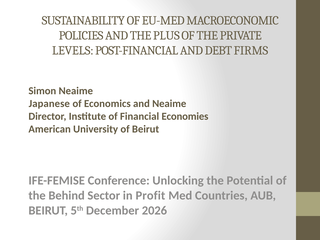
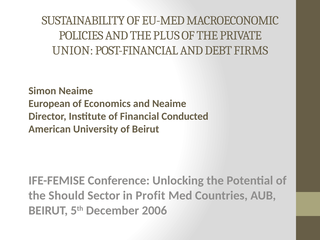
LEVELS: LEVELS -> UNION
Japanese: Japanese -> European
Economies: Economies -> Conducted
Behind: Behind -> Should
2026: 2026 -> 2006
